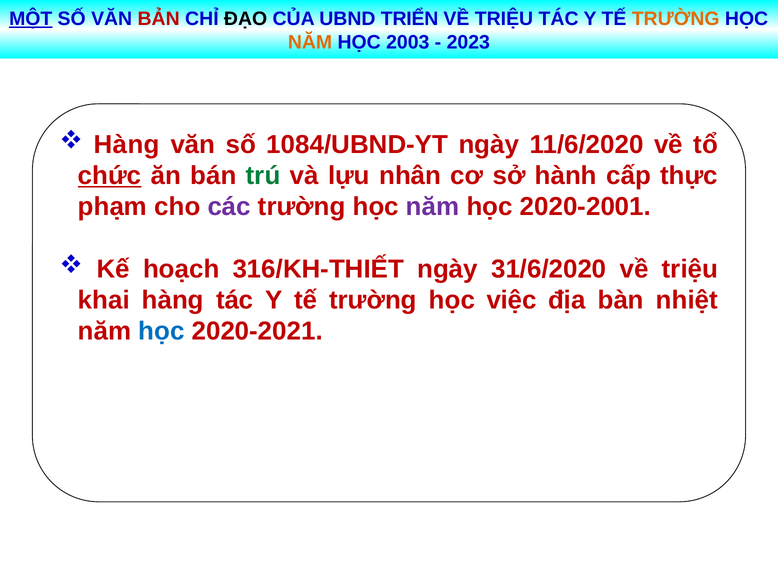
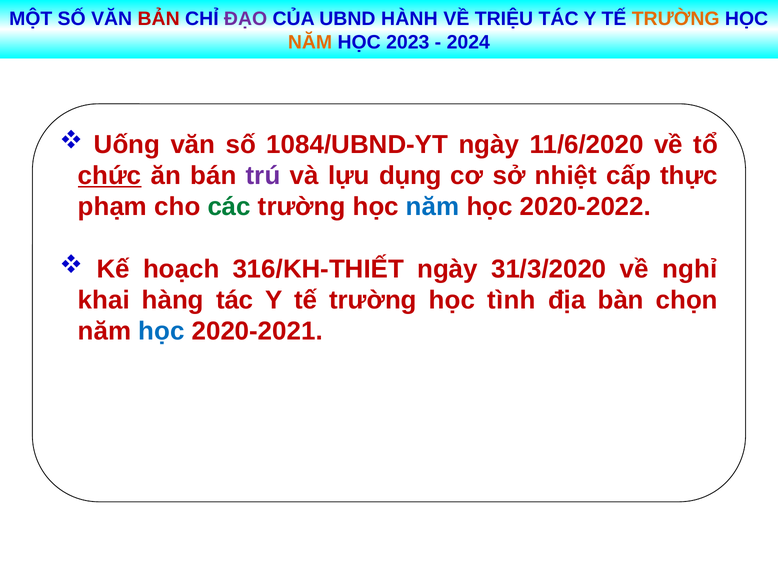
MỘT underline: present -> none
ĐẠO colour: black -> purple
TRIỂN: TRIỂN -> HÀNH
2003: 2003 -> 2023
2023: 2023 -> 2024
Hàng at (127, 144): Hàng -> Uống
trú colour: green -> purple
nhân: nhân -> dụng
hành: hành -> nhiệt
các colour: purple -> green
năm at (433, 207) colour: purple -> blue
2020-2001: 2020-2001 -> 2020-2022
31/6/2020: 31/6/2020 -> 31/3/2020
triệu at (690, 269): triệu -> nghỉ
việc: việc -> tình
nhiệt: nhiệt -> chọn
